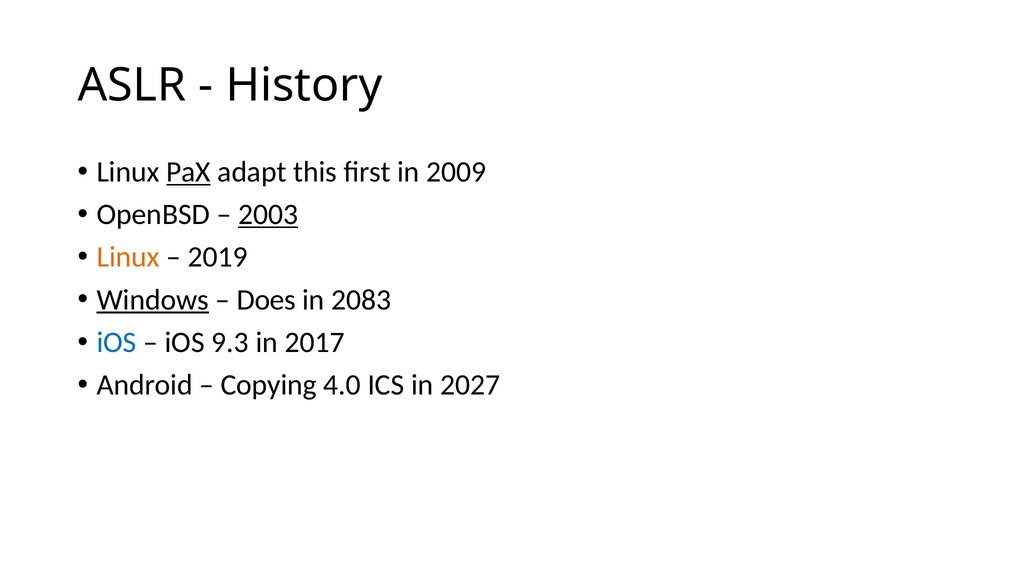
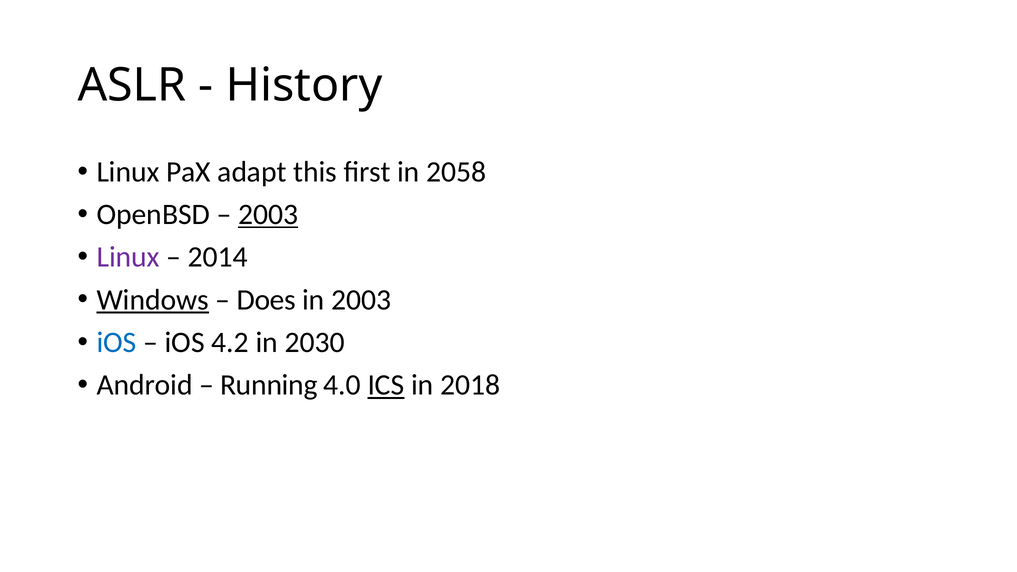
PaX underline: present -> none
2009: 2009 -> 2058
Linux at (128, 257) colour: orange -> purple
2019: 2019 -> 2014
in 2083: 2083 -> 2003
9.3: 9.3 -> 4.2
2017: 2017 -> 2030
Copying: Copying -> Running
ICS underline: none -> present
2027: 2027 -> 2018
